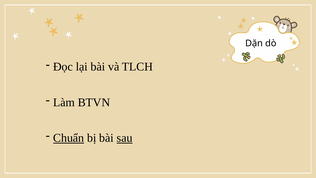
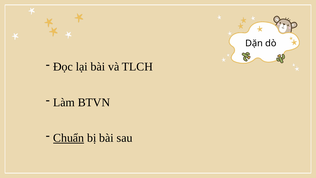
sau underline: present -> none
